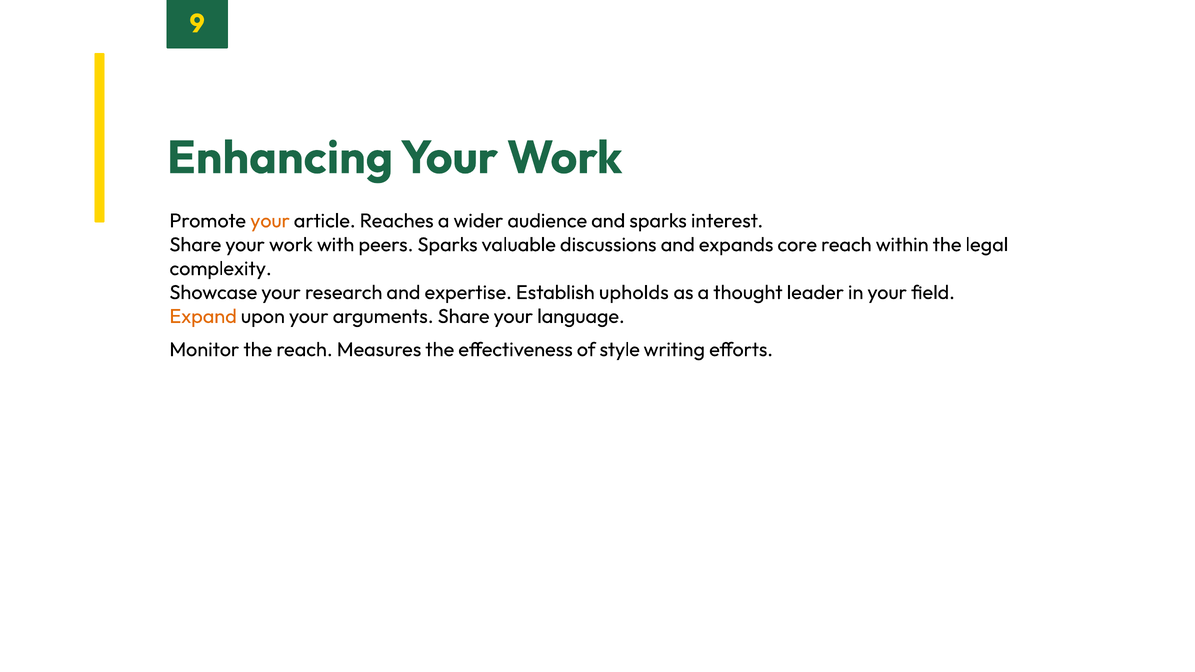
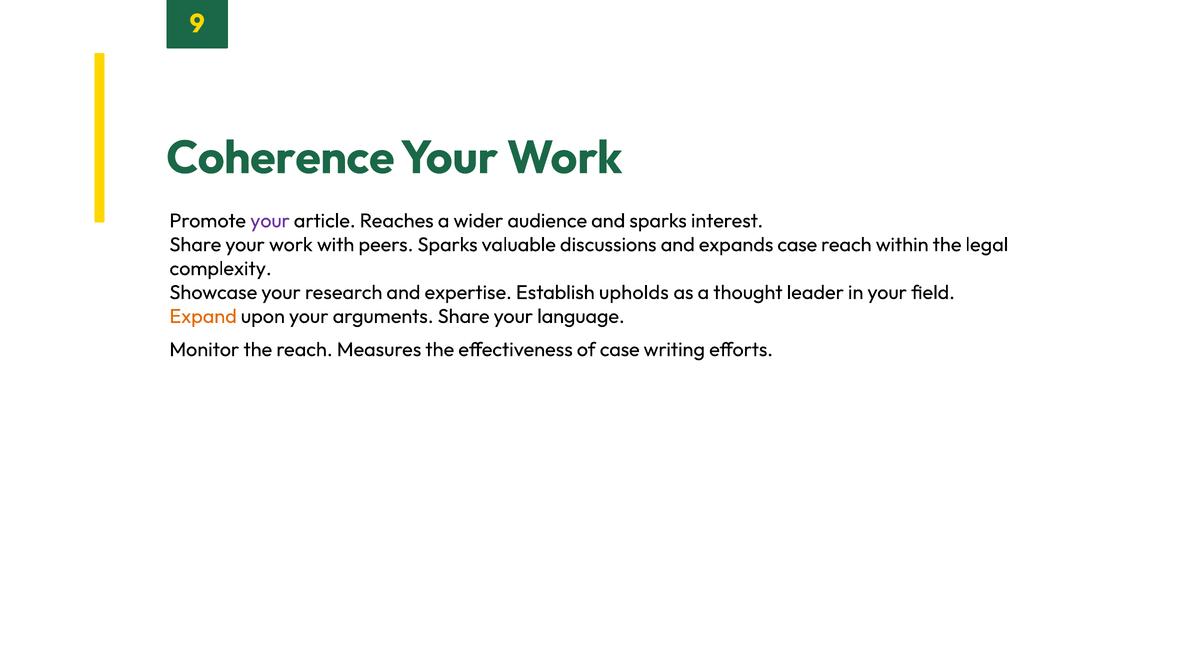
Enhancing: Enhancing -> Coherence
your at (270, 221) colour: orange -> purple
expands core: core -> case
of style: style -> case
